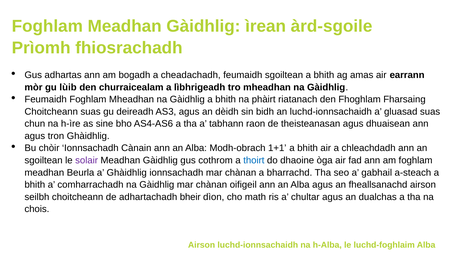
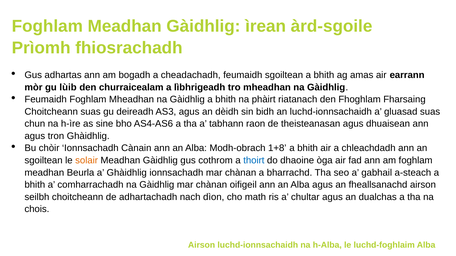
1+1: 1+1 -> 1+8
solair colour: purple -> orange
bheir: bheir -> nach
